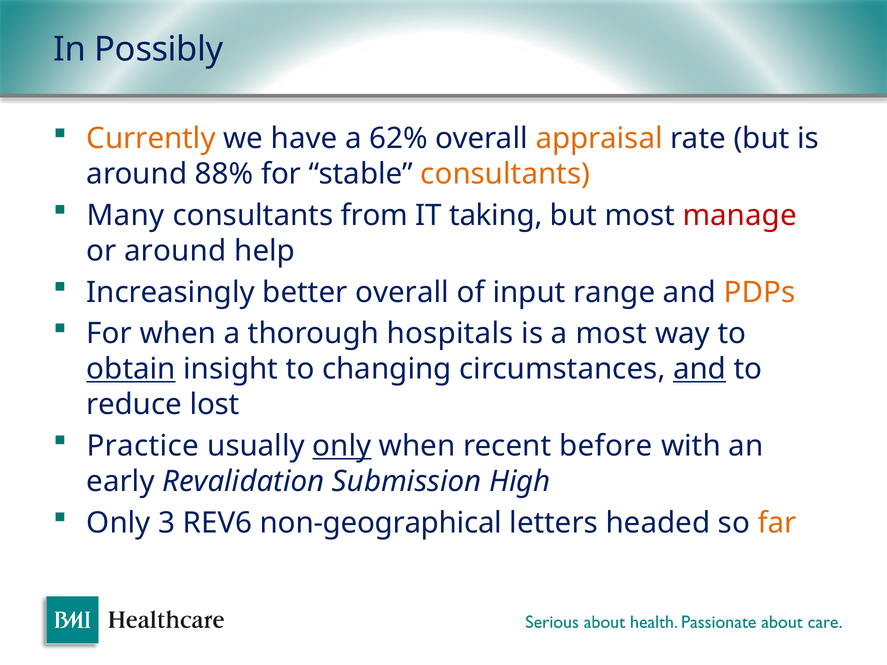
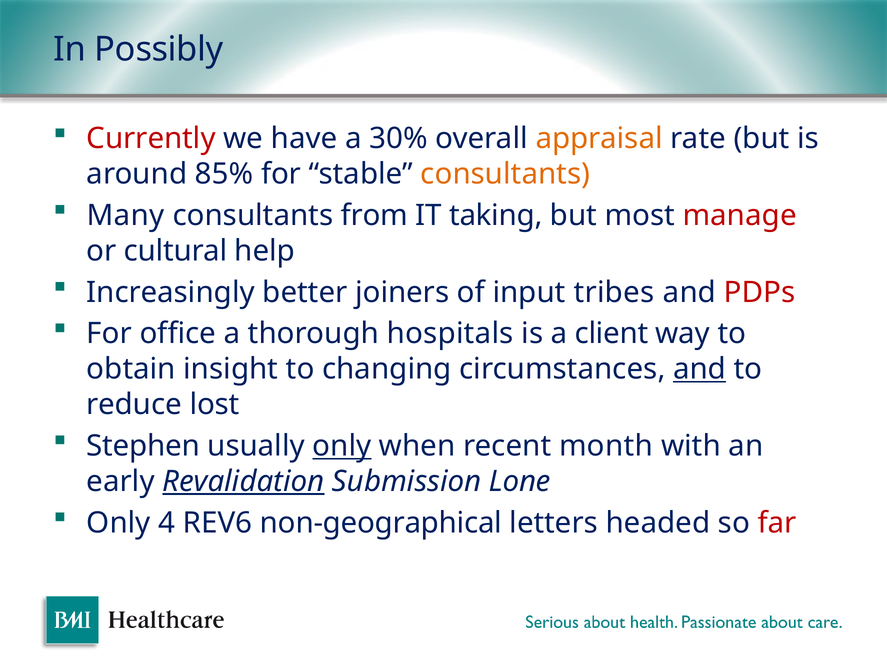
Currently colour: orange -> red
62%: 62% -> 30%
88%: 88% -> 85%
or around: around -> cultural
better overall: overall -> joiners
range: range -> tribes
PDPs colour: orange -> red
For when: when -> office
a most: most -> client
obtain underline: present -> none
Practice: Practice -> Stephen
before: before -> month
Revalidation underline: none -> present
High: High -> Lone
3: 3 -> 4
far colour: orange -> red
